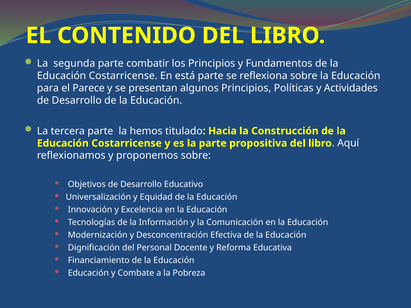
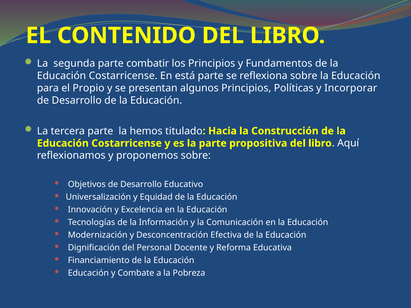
Parece: Parece -> Propio
Actividades: Actividades -> Incorporar
